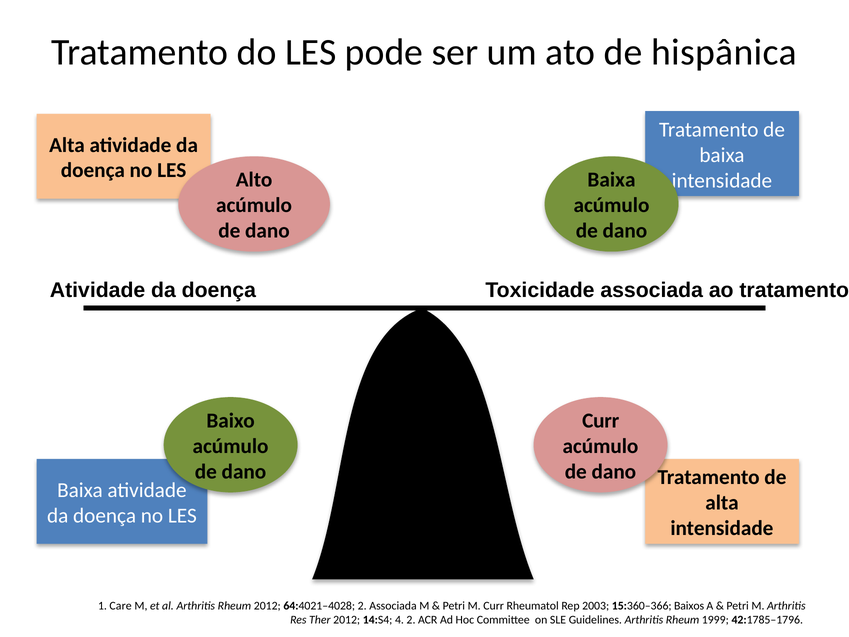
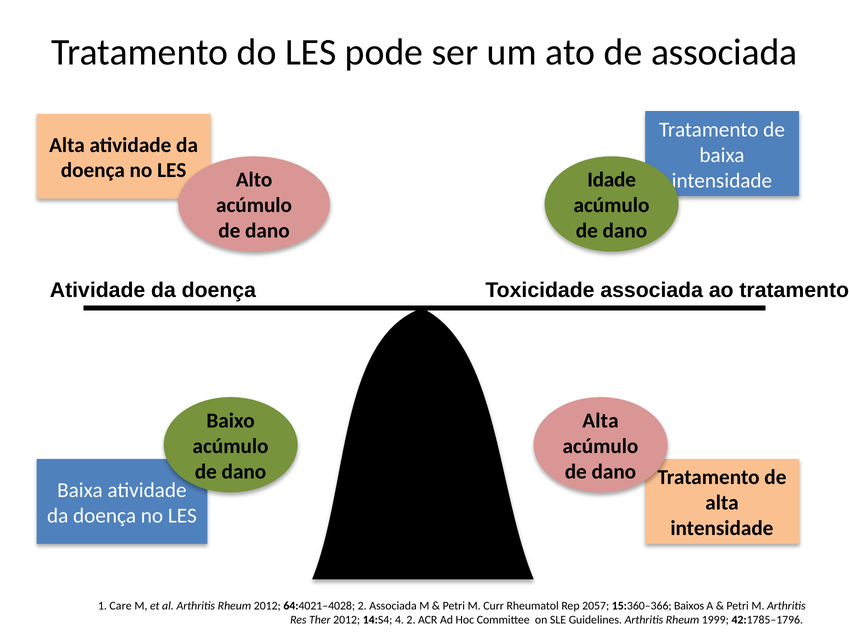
de hispânica: hispânica -> associada
Baixa at (611, 180): Baixa -> Idade
Curr at (601, 421): Curr -> Alta
2003: 2003 -> 2057
